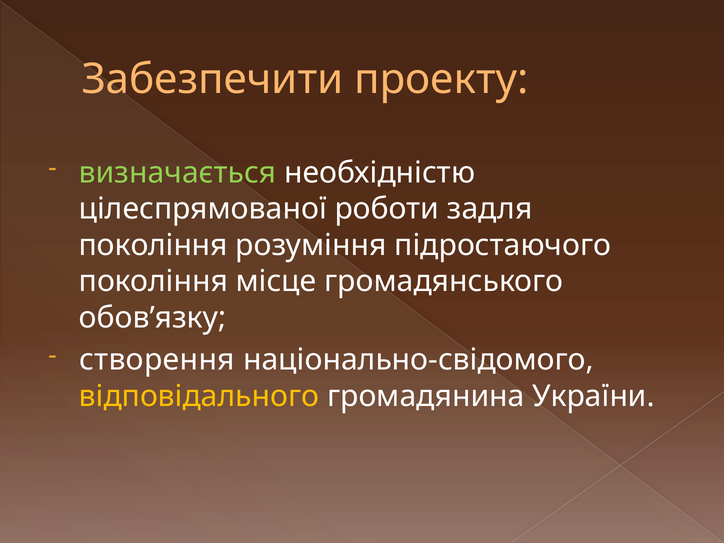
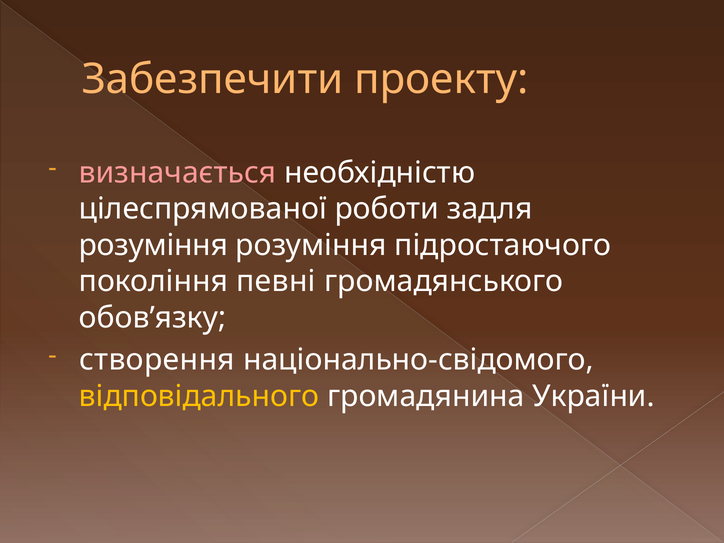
визначається colour: light green -> pink
покоління at (153, 245): покоління -> розуміння
місце: місце -> певні
